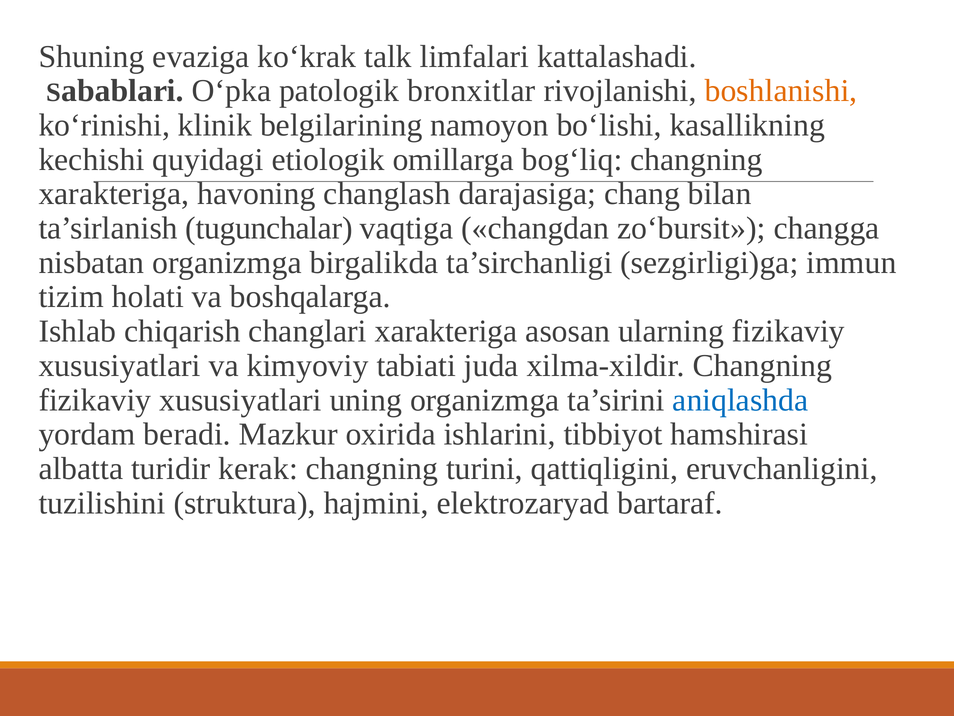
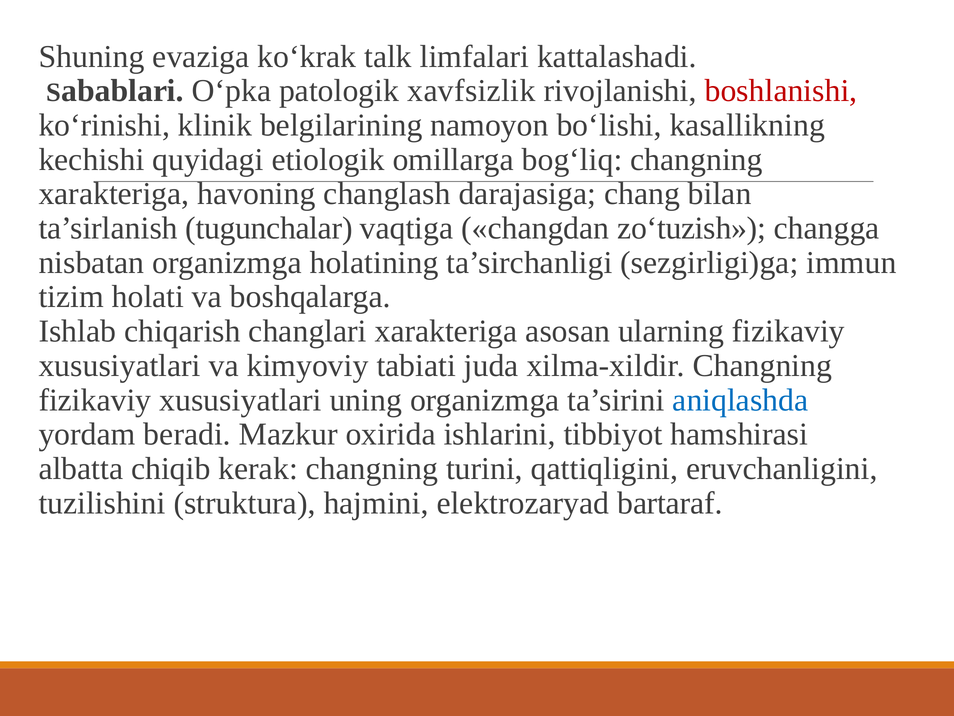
bronxitlar: bronxitlar -> xavfsizlik
boshlanishi colour: orange -> red
zo‘bursit: zo‘bursit -> zo‘tuzish
birgаlikdа: birgаlikdа -> holatining
turidir: turidir -> chiqib
